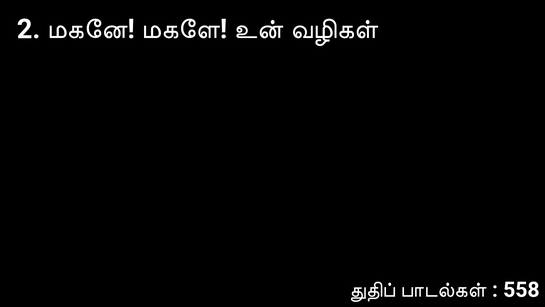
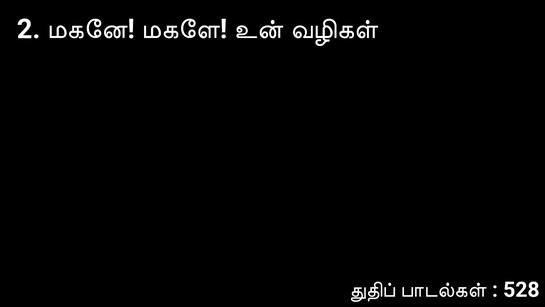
558: 558 -> 528
